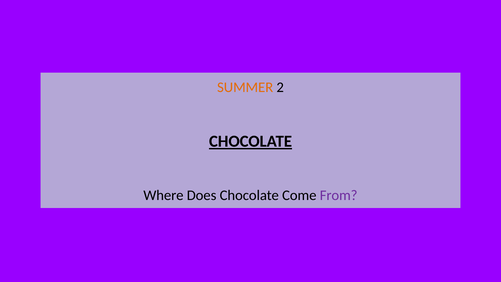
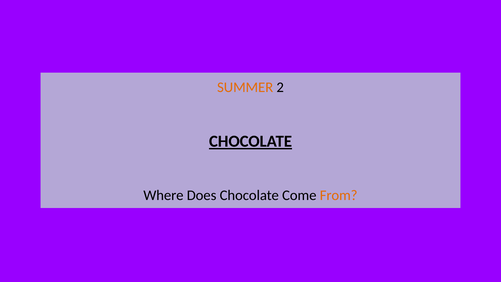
From colour: purple -> orange
